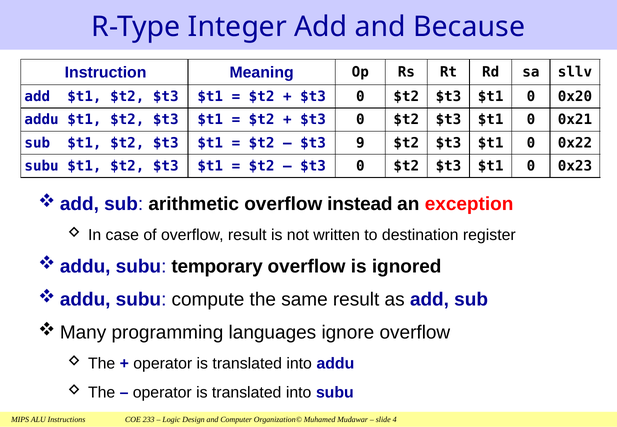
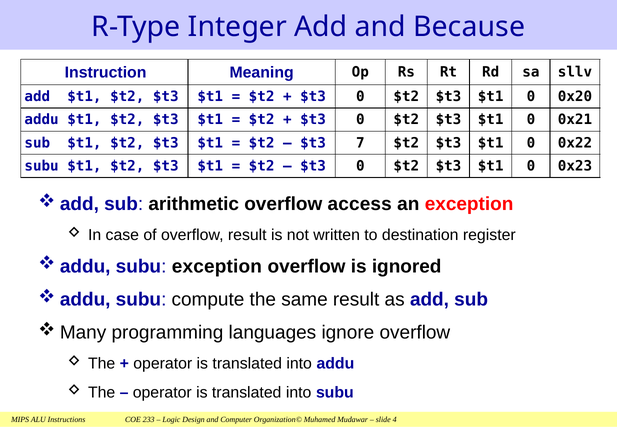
9: 9 -> 7
instead: instead -> access
subu temporary: temporary -> exception
